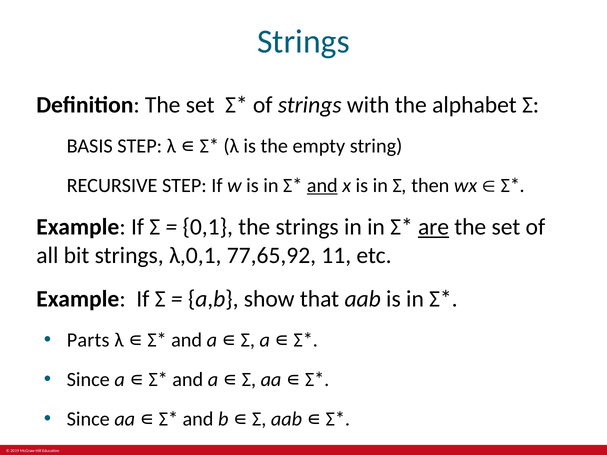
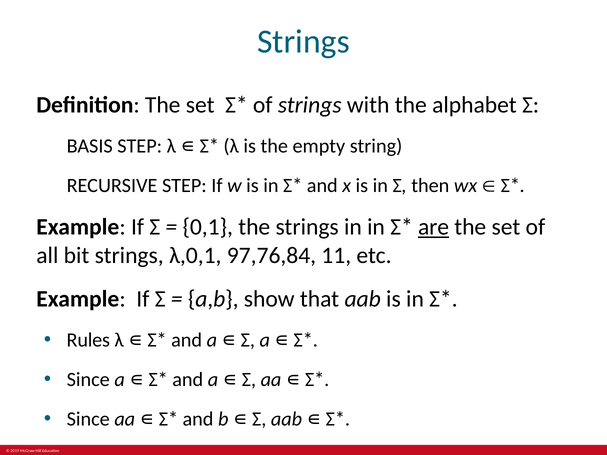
and at (322, 186) underline: present -> none
77,65,92: 77,65,92 -> 97,76,84
Parts: Parts -> Rules
